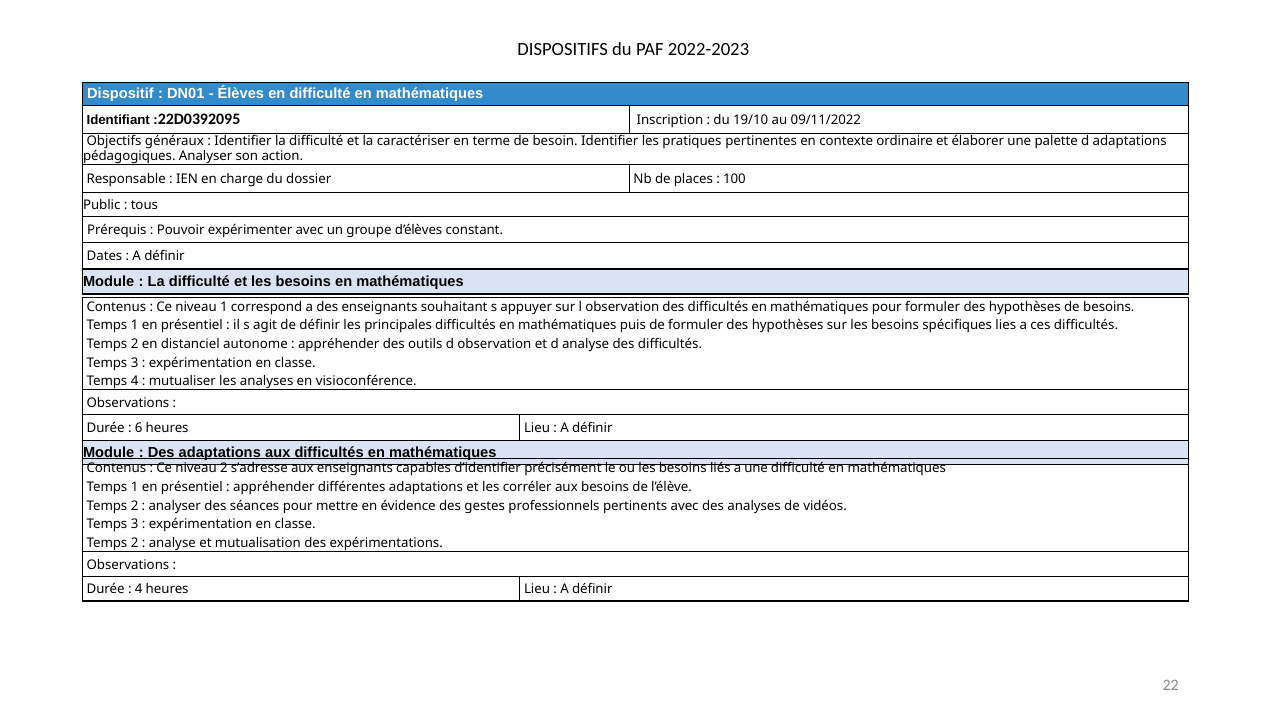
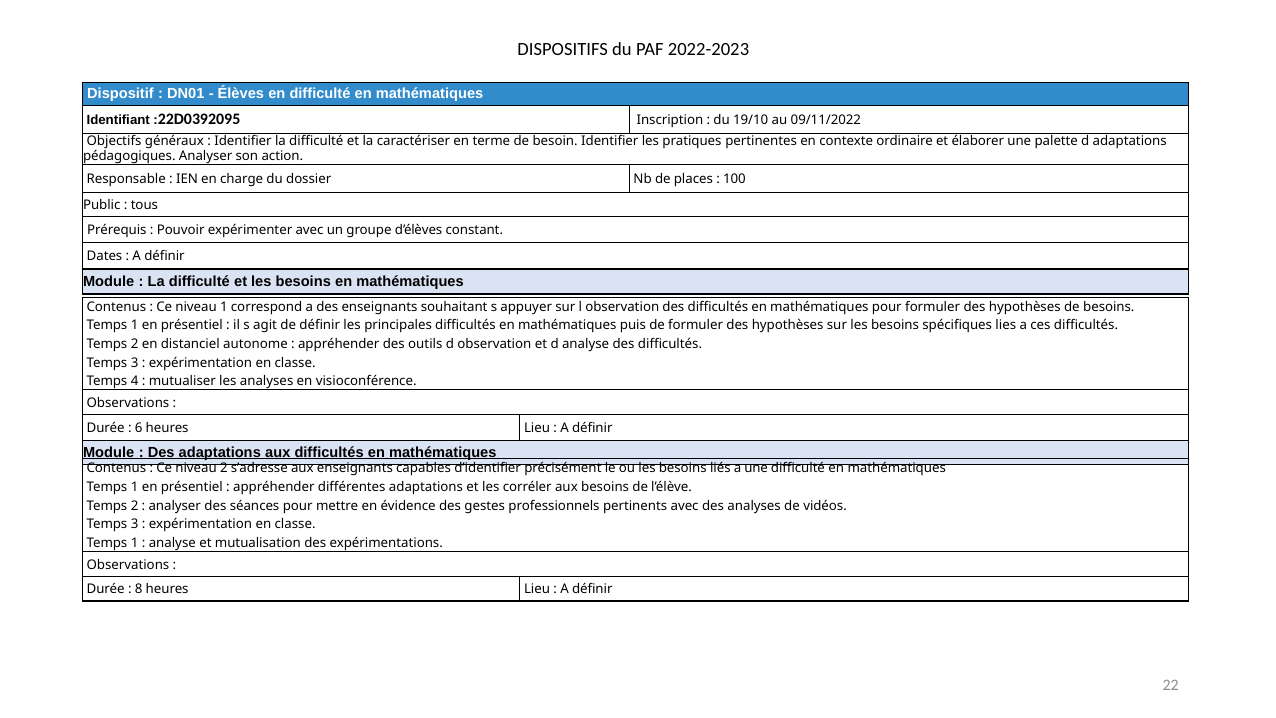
2 at (135, 543): 2 -> 1
4 at (139, 589): 4 -> 8
